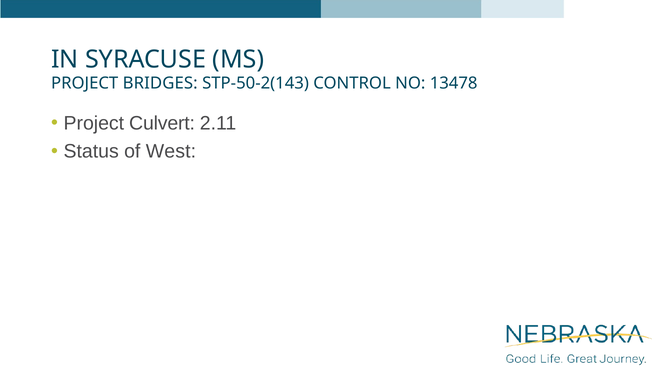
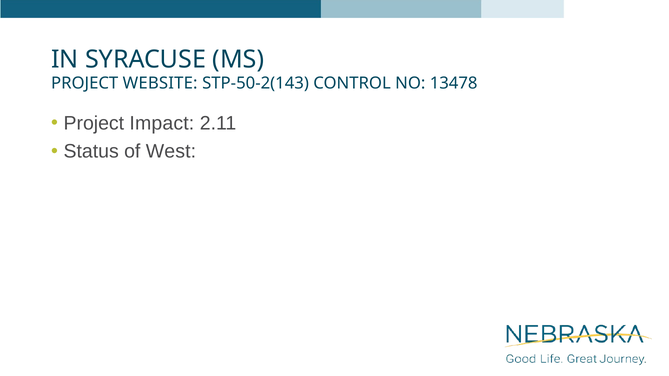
BRIDGES: BRIDGES -> WEBSITE
Culvert: Culvert -> Impact
